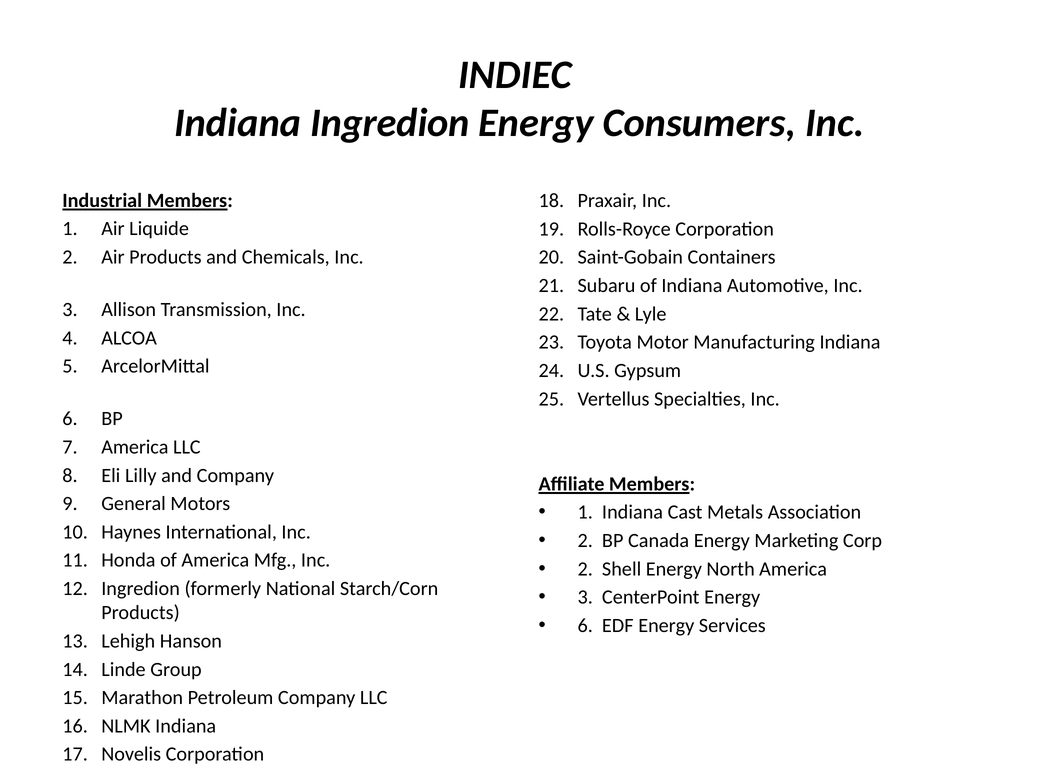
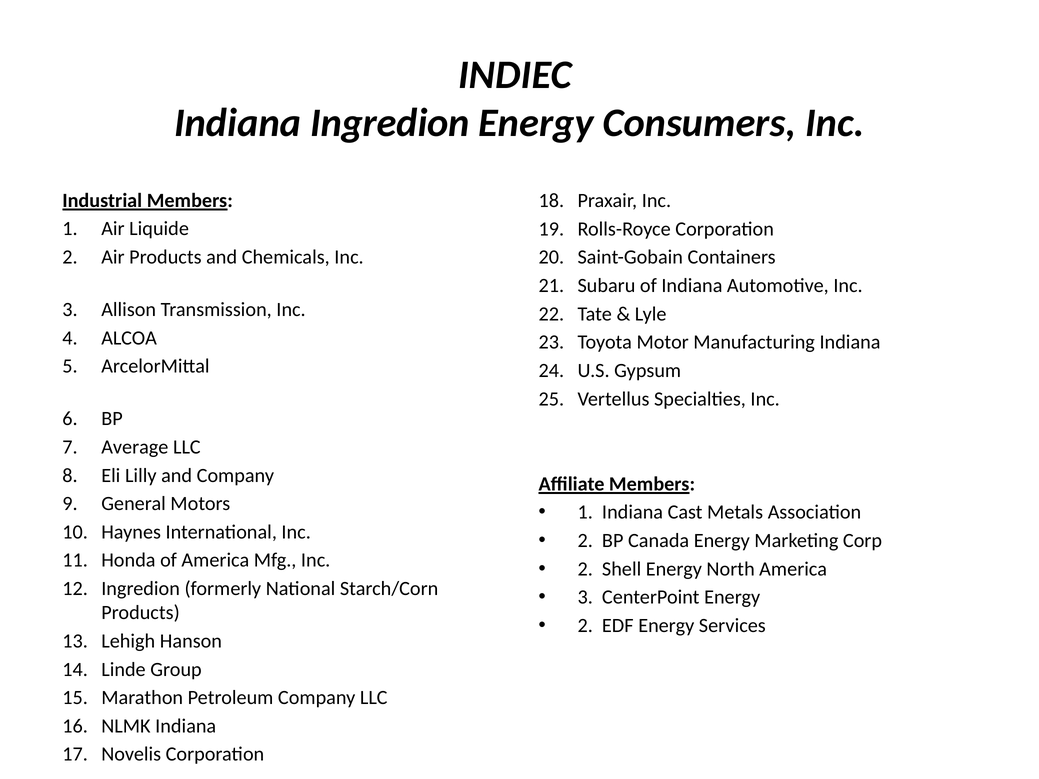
America at (135, 447): America -> Average
6 at (585, 626): 6 -> 2
